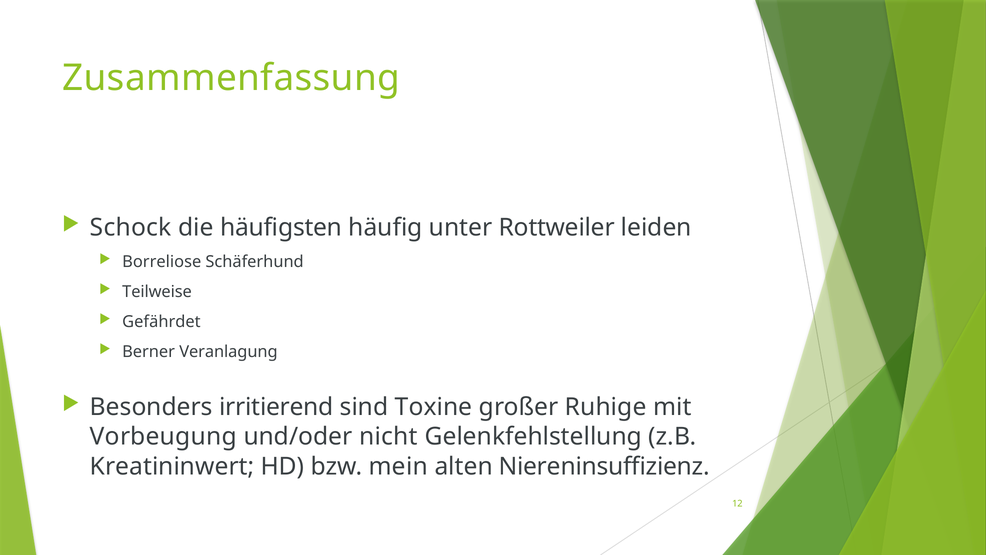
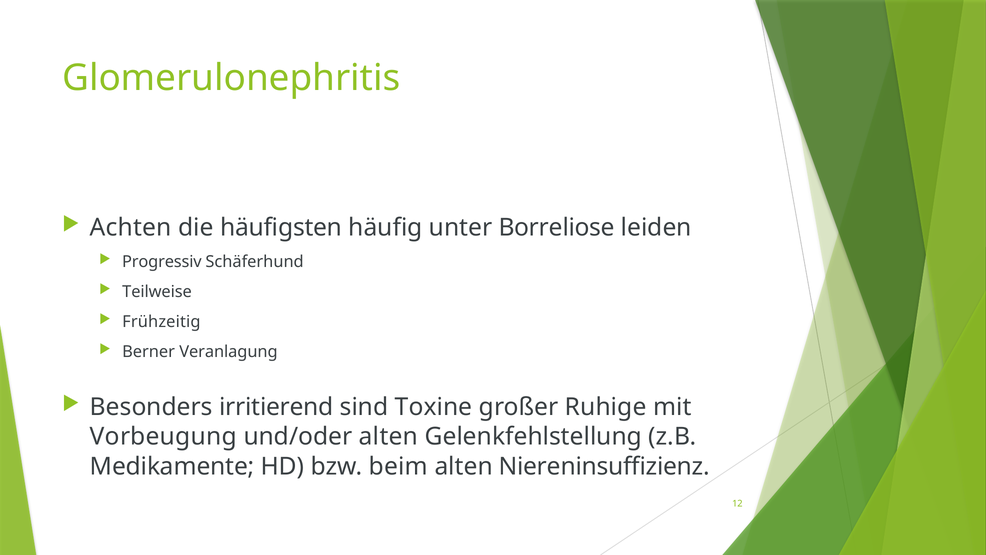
Zusammenfassung: Zusammenfassung -> Glomerulonephritis
Schock: Schock -> Achten
Rottweiler: Rottweiler -> Borreliose
Borreliose: Borreliose -> Progressiv
Gefährdet: Gefährdet -> Frühzeitig
und/oder nicht: nicht -> alten
Kreatininwert: Kreatininwert -> Medikamente
mein: mein -> beim
